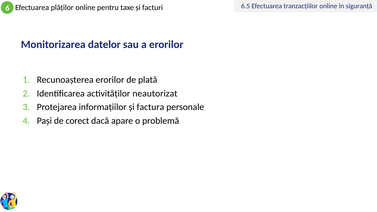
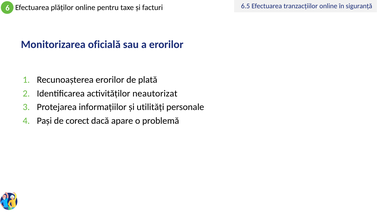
datelor: datelor -> oficială
factura: factura -> utilități
